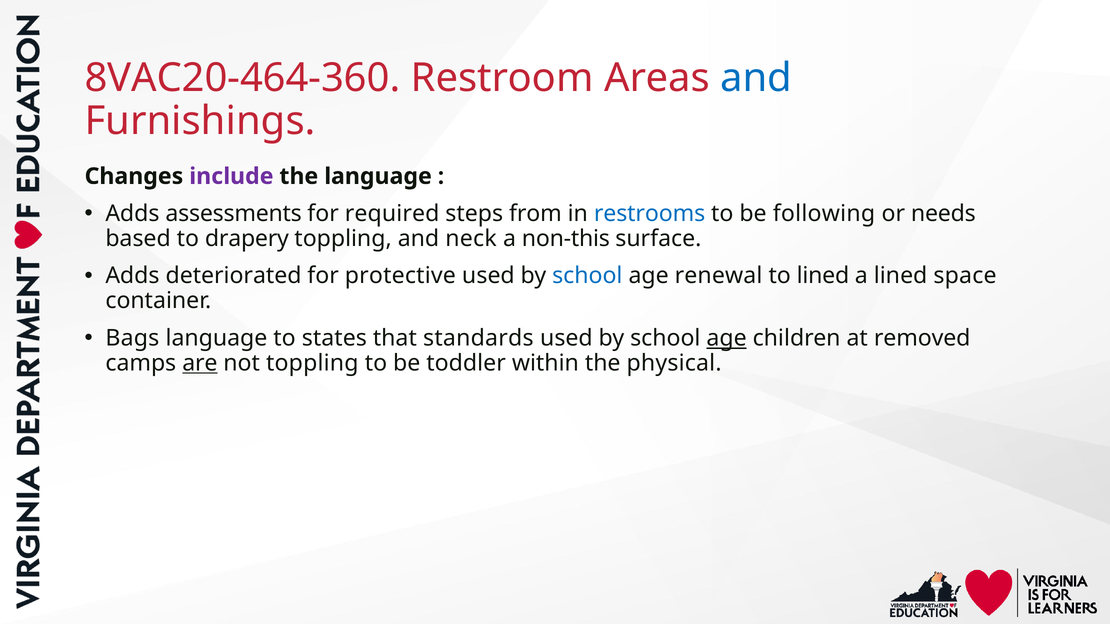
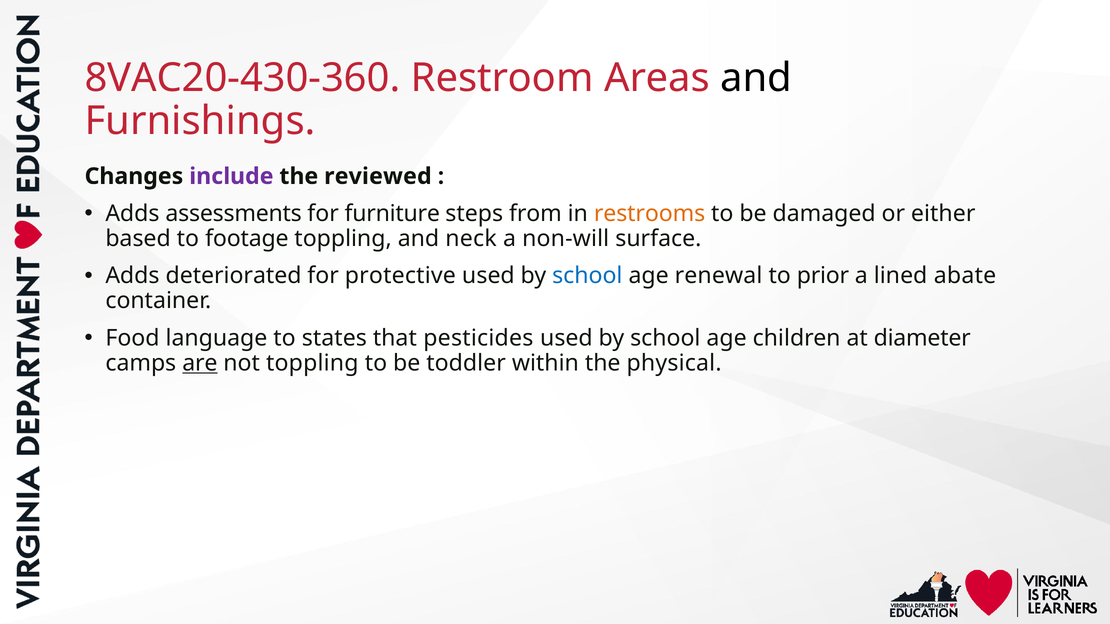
8VAC20-464-360: 8VAC20-464-360 -> 8VAC20-430-360
and at (756, 78) colour: blue -> black
the language: language -> reviewed
required: required -> furniture
restrooms colour: blue -> orange
following: following -> damaged
needs: needs -> either
drapery: drapery -> footage
non-this: non-this -> non-will
to lined: lined -> prior
space: space -> abate
Bags: Bags -> Food
standards: standards -> pesticides
age at (727, 338) underline: present -> none
removed: removed -> diameter
